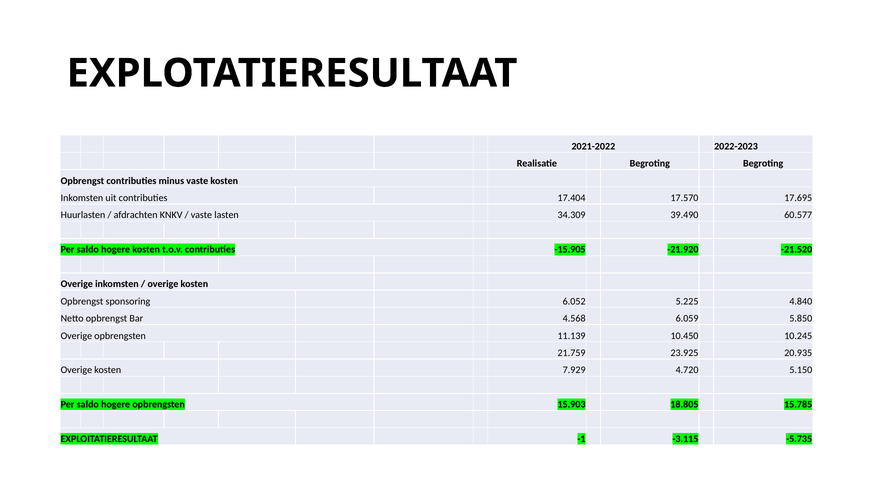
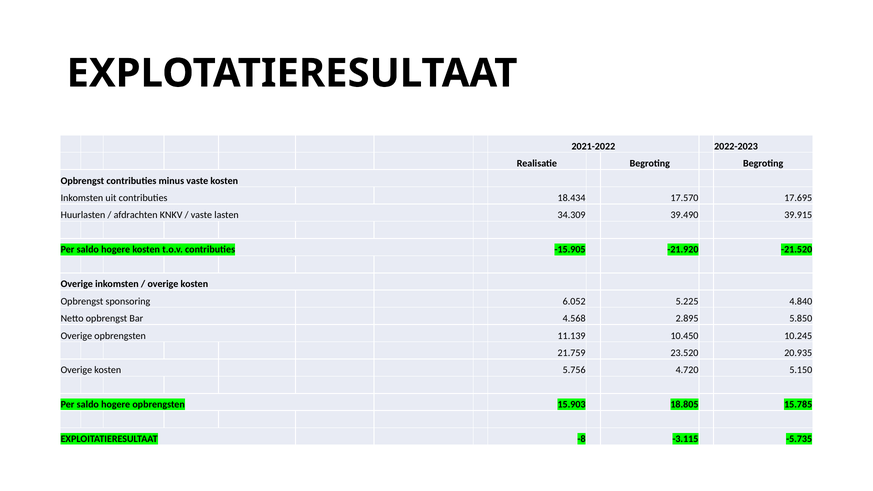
17.404: 17.404 -> 18.434
60.577: 60.577 -> 39.915
6.059: 6.059 -> 2.895
23.925: 23.925 -> 23.520
7.929: 7.929 -> 5.756
-1: -1 -> -8
